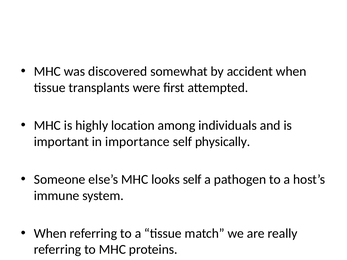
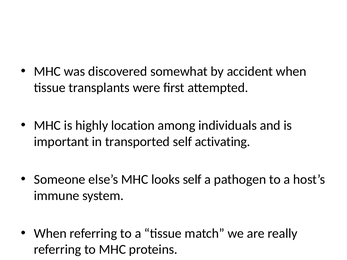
importance: importance -> transported
physically: physically -> activating
